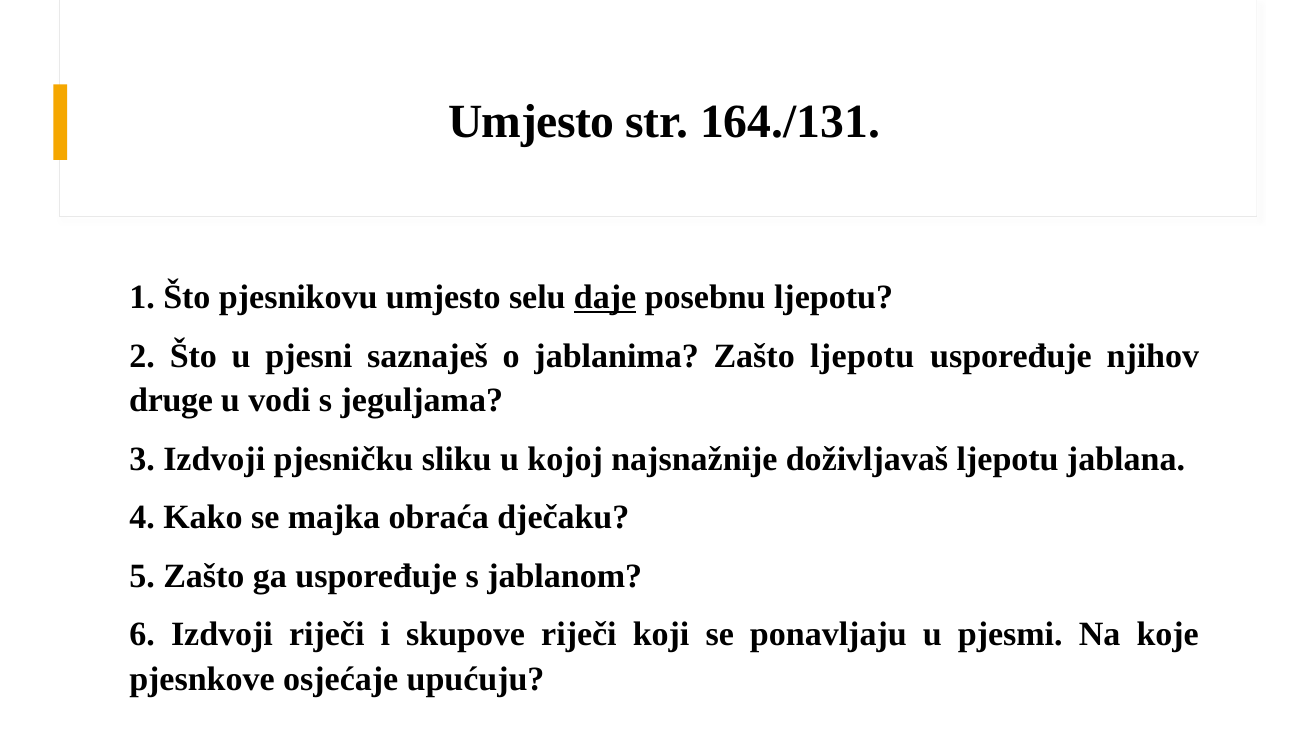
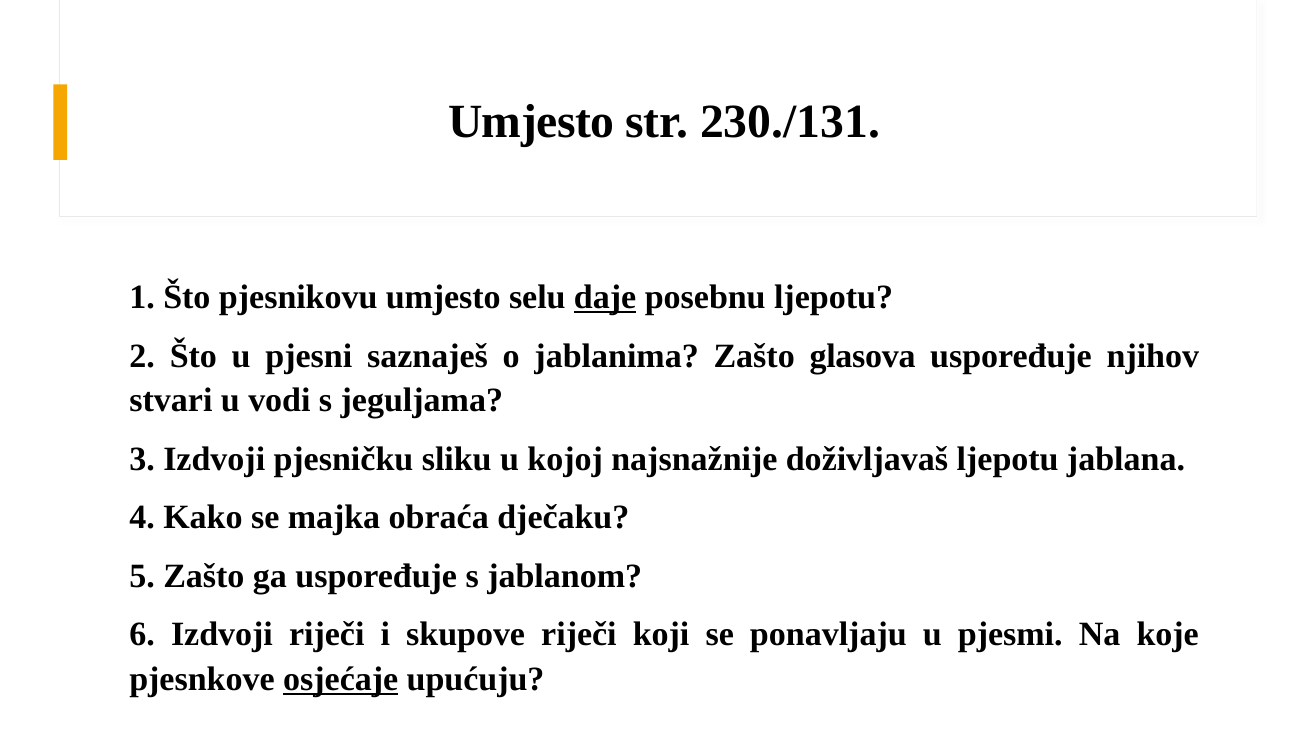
164./131: 164./131 -> 230./131
Zašto ljepotu: ljepotu -> glasova
druge: druge -> stvari
osjećaje underline: none -> present
